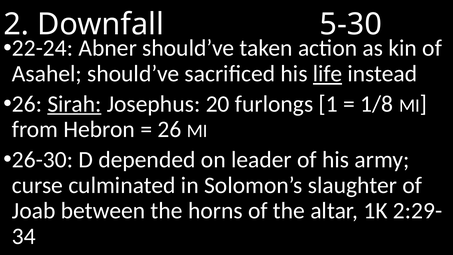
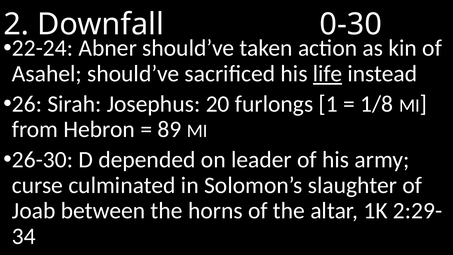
5-30: 5-30 -> 0-30
Sirah underline: present -> none
26 at (169, 129): 26 -> 89
